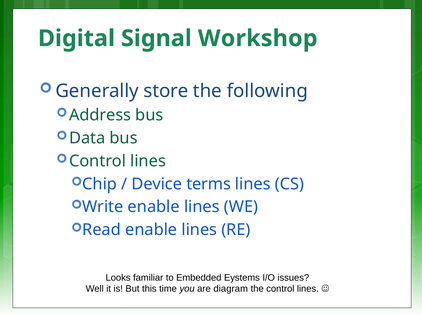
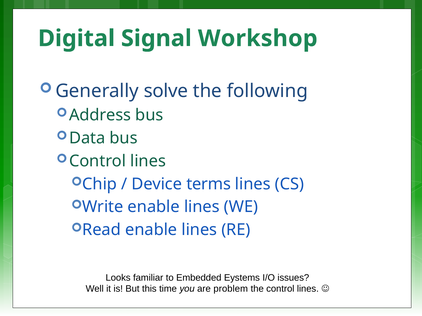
store: store -> solve
diagram: diagram -> problem
